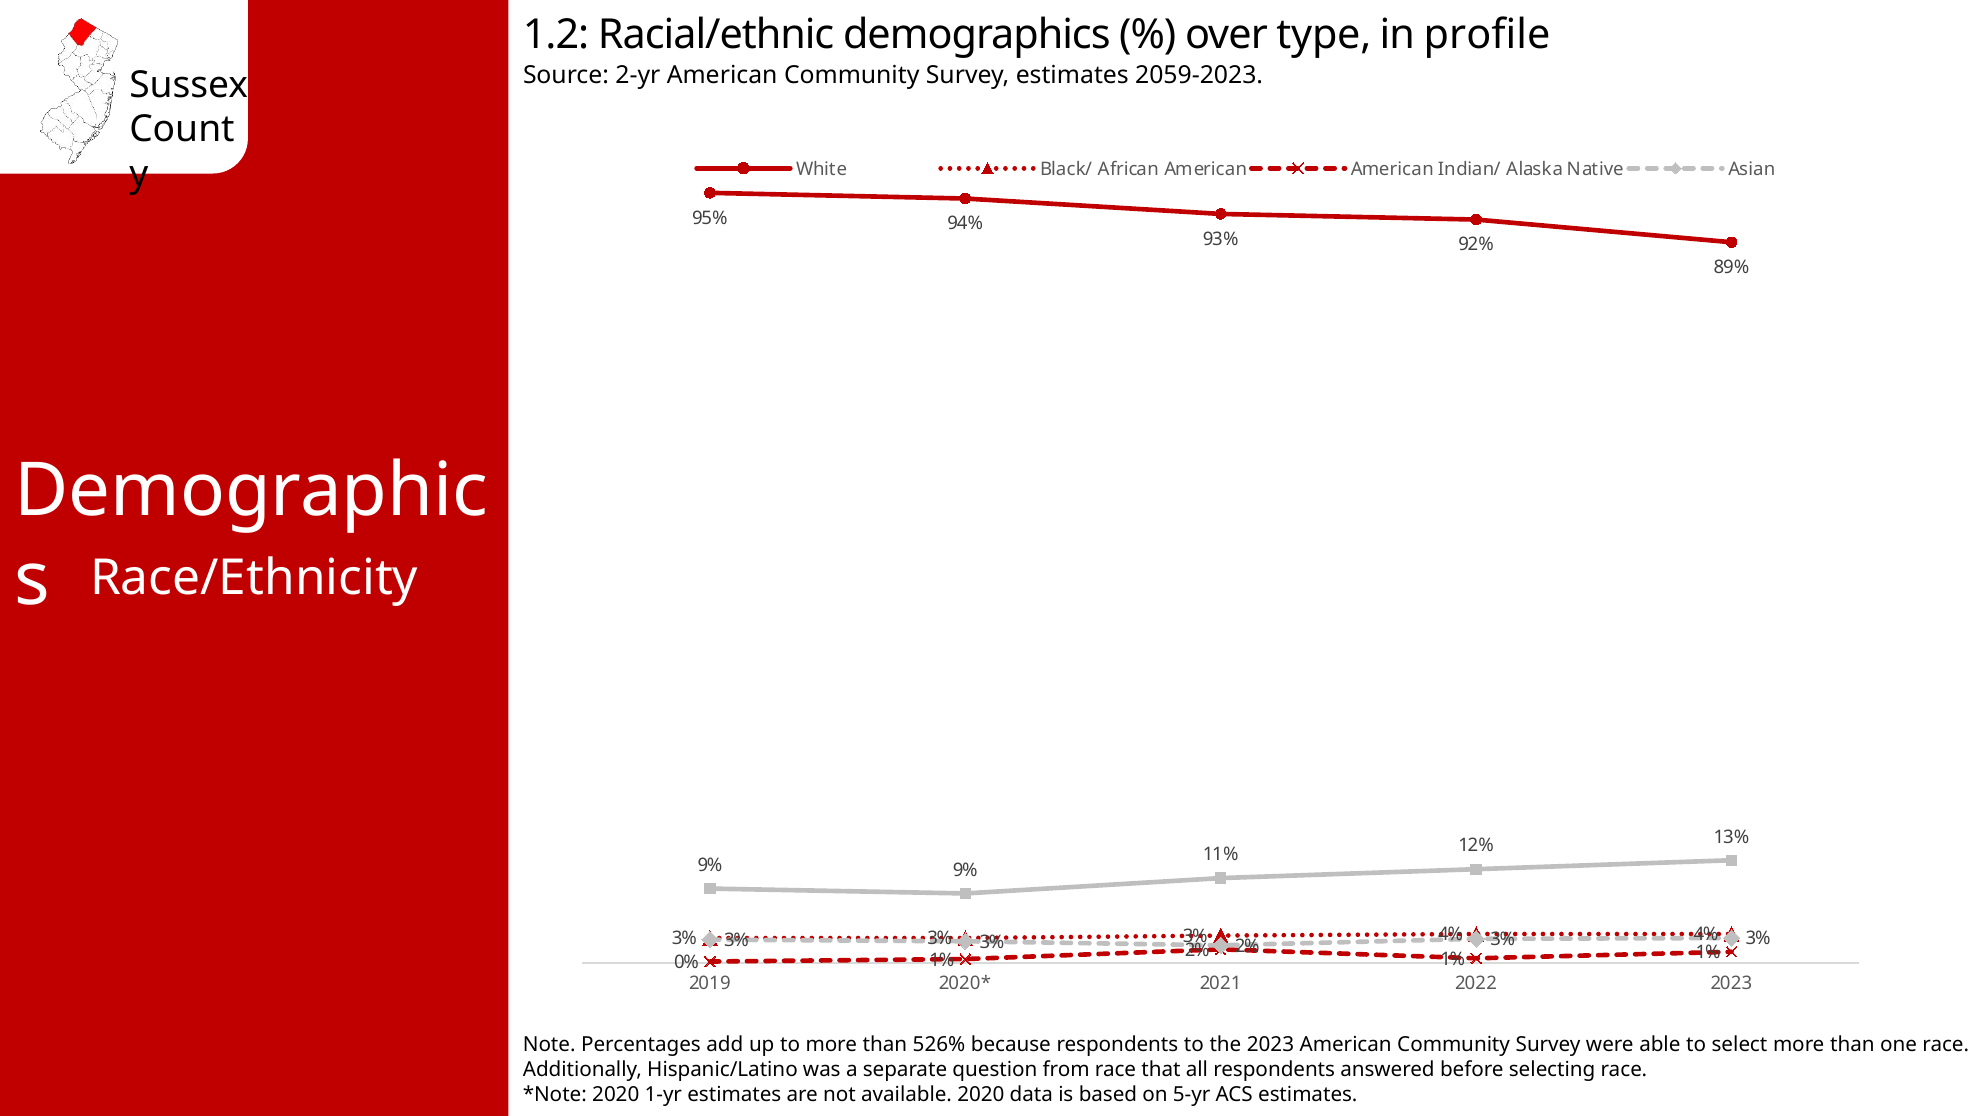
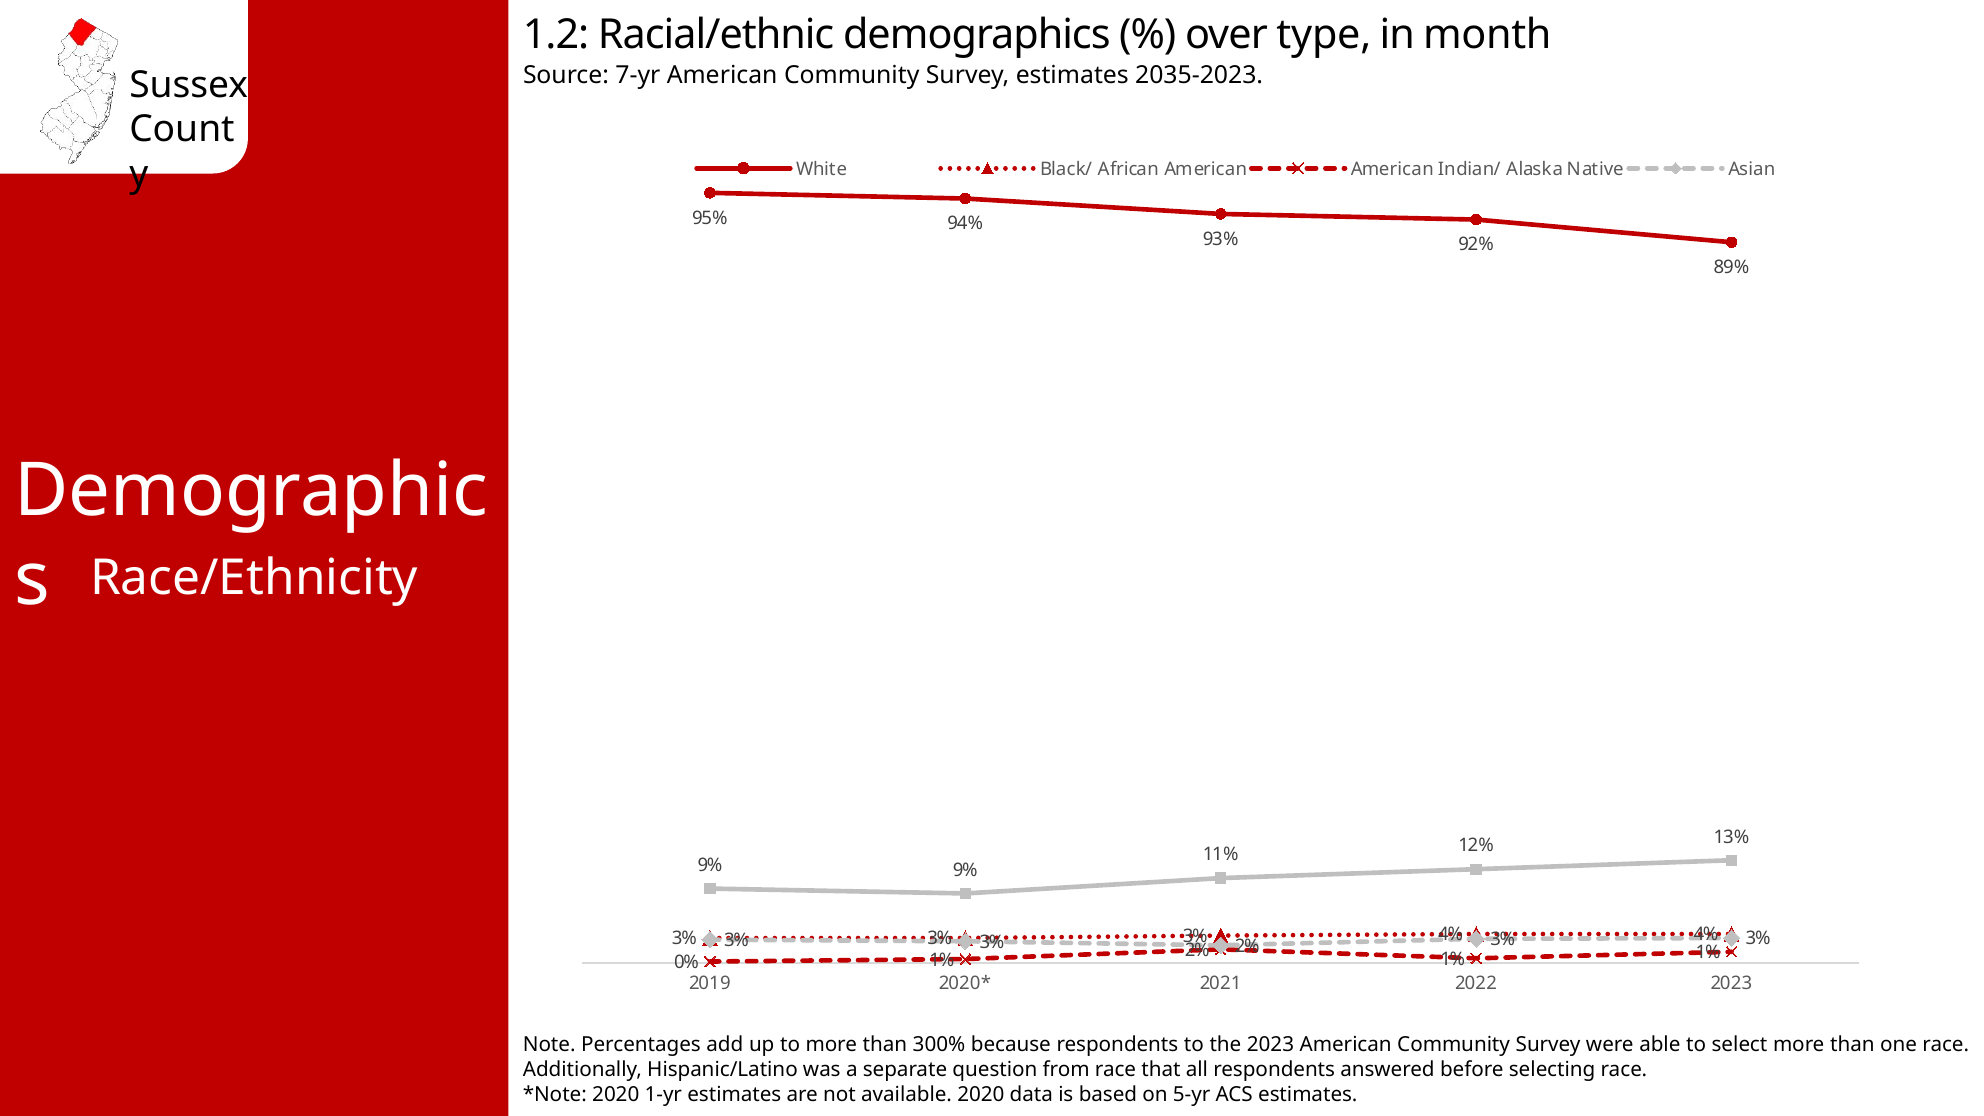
profile: profile -> month
2-yr: 2-yr -> 7-yr
2059-2023: 2059-2023 -> 2035-2023
526%: 526% -> 300%
